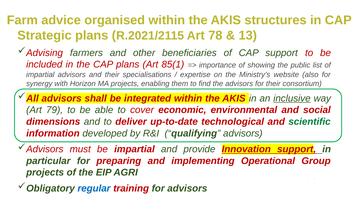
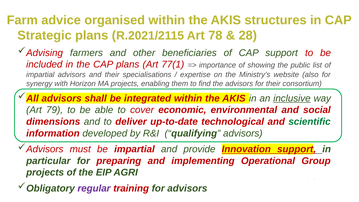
13: 13 -> 28
85(1: 85(1 -> 77(1
regular colour: blue -> purple
